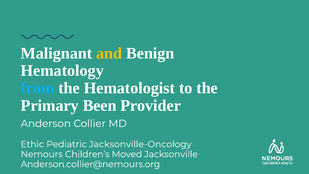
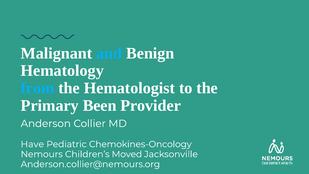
and colour: yellow -> light blue
Ethic: Ethic -> Have
Jacksonville-Oncology: Jacksonville-Oncology -> Chemokines-Oncology
